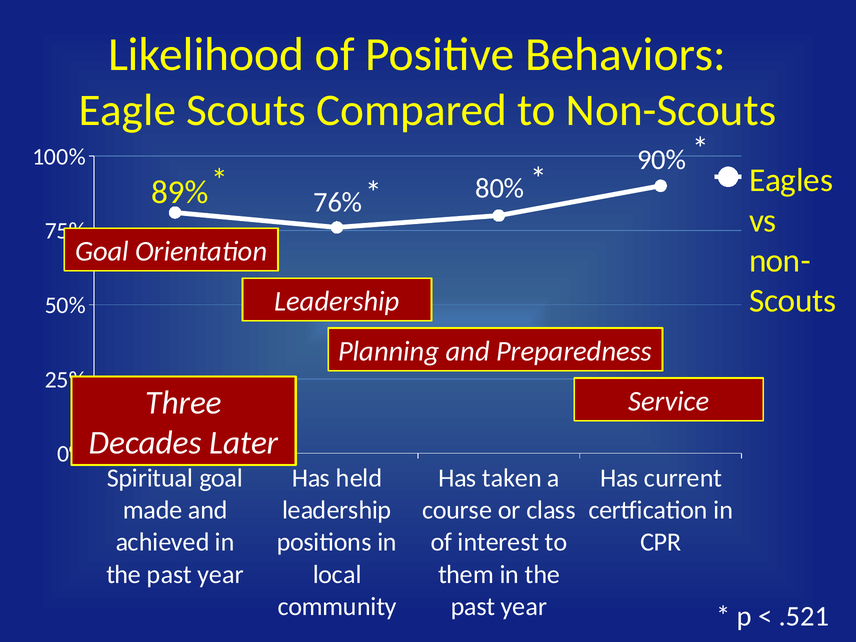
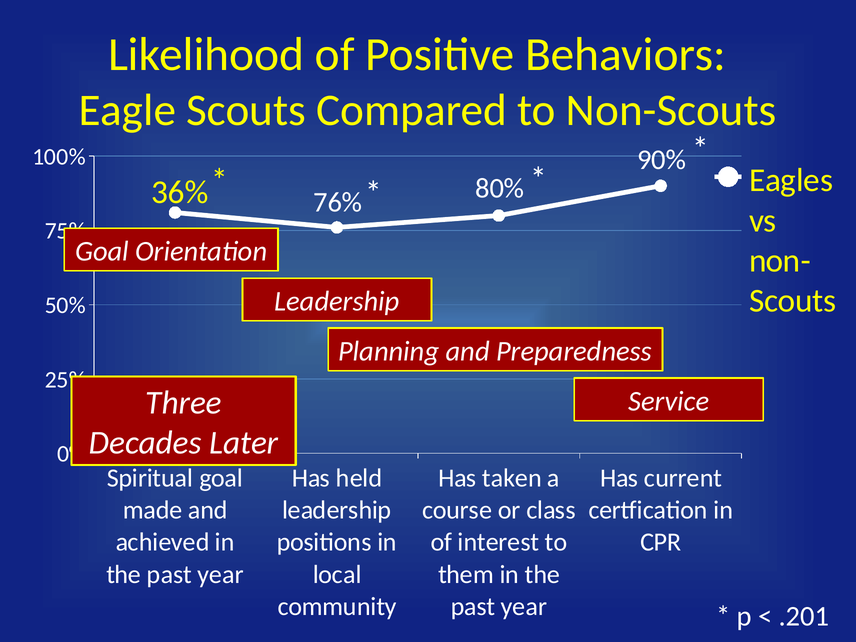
89%: 89% -> 36%
.521: .521 -> .201
